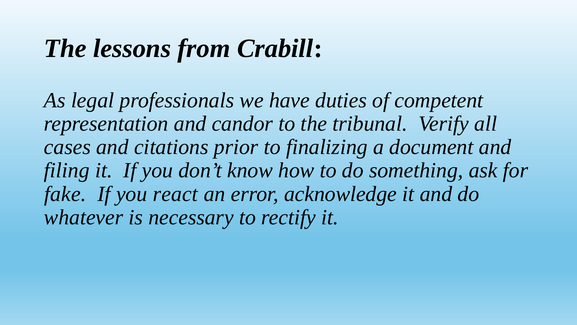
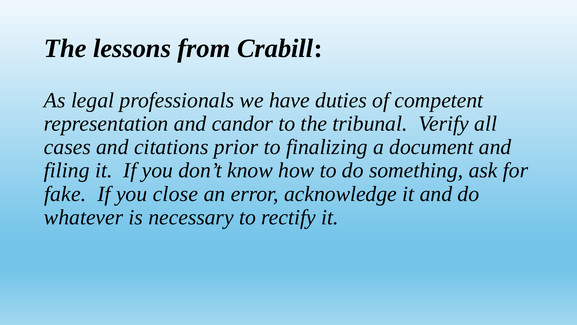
react: react -> close
